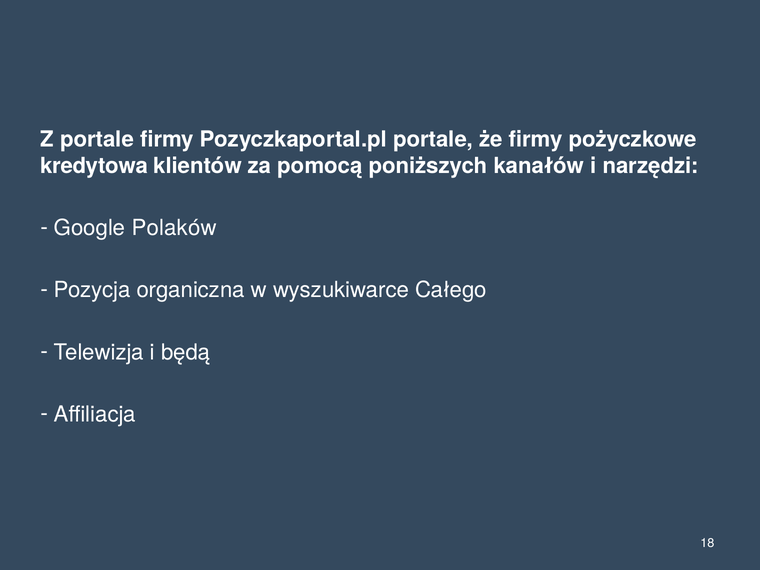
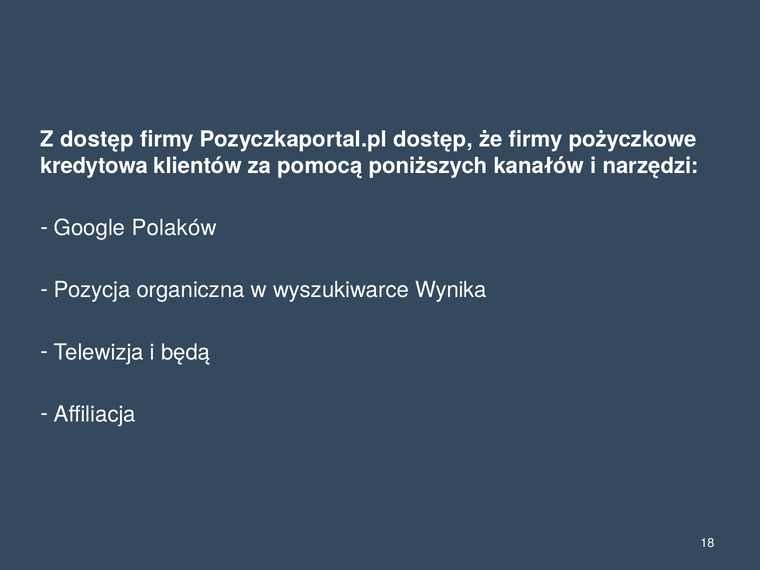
Z portale: portale -> dostęp
Pozyczkaportal.pl portale: portale -> dostęp
Całego: Całego -> Wynika
